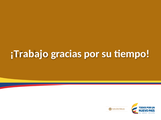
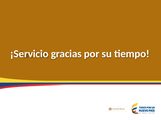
¡Trabajo: ¡Trabajo -> ¡Servicio
